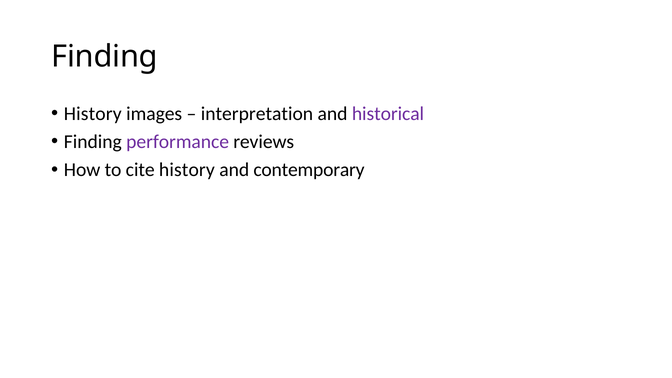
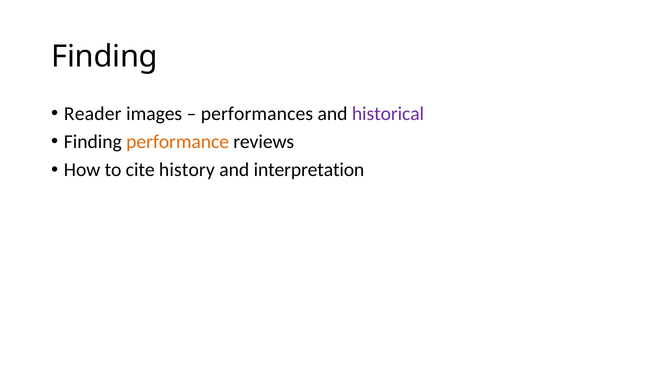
History at (93, 114): History -> Reader
interpretation: interpretation -> performances
performance colour: purple -> orange
contemporary: contemporary -> interpretation
